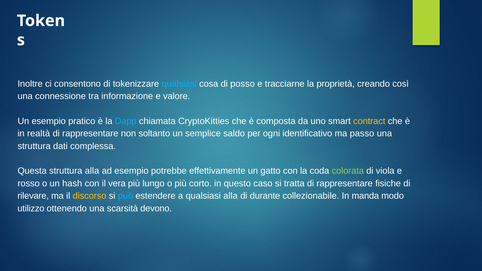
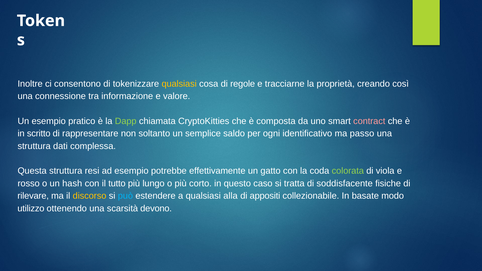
qualsiasi at (179, 84) colour: light blue -> yellow
posso: posso -> regole
Dapp colour: light blue -> light green
contract colour: yellow -> pink
realtà: realtà -> scritto
struttura alla: alla -> resi
vera: vera -> tutto
tratta di rappresentare: rappresentare -> soddisfacente
durante: durante -> appositi
manda: manda -> basate
